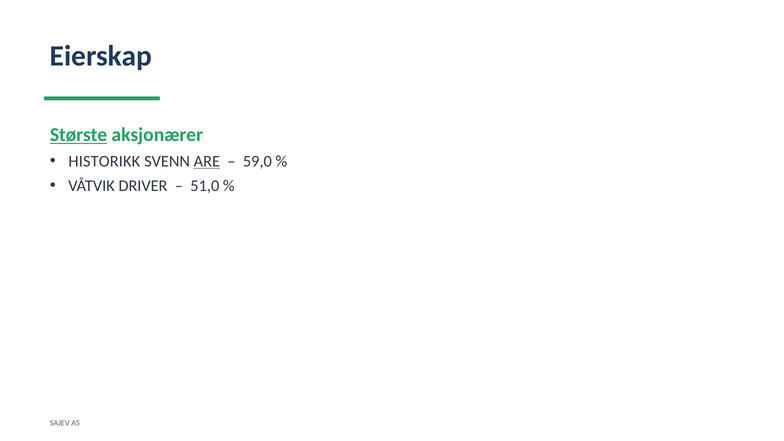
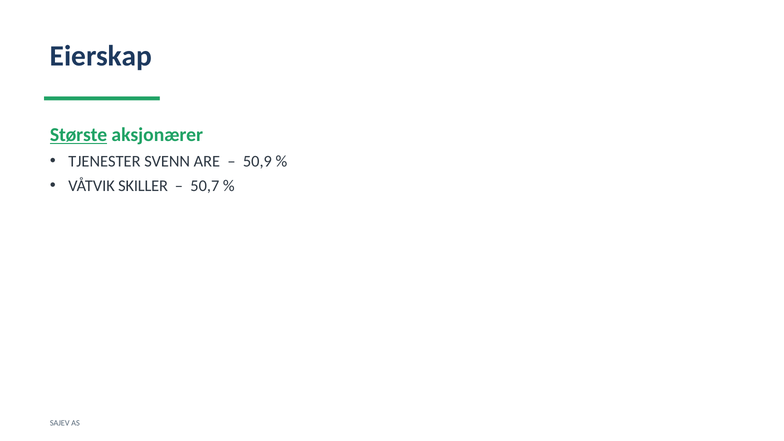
HISTORIKK: HISTORIKK -> TJENESTER
ARE underline: present -> none
59,0: 59,0 -> 50,9
DRIVER: DRIVER -> SKILLER
51,0: 51,0 -> 50,7
